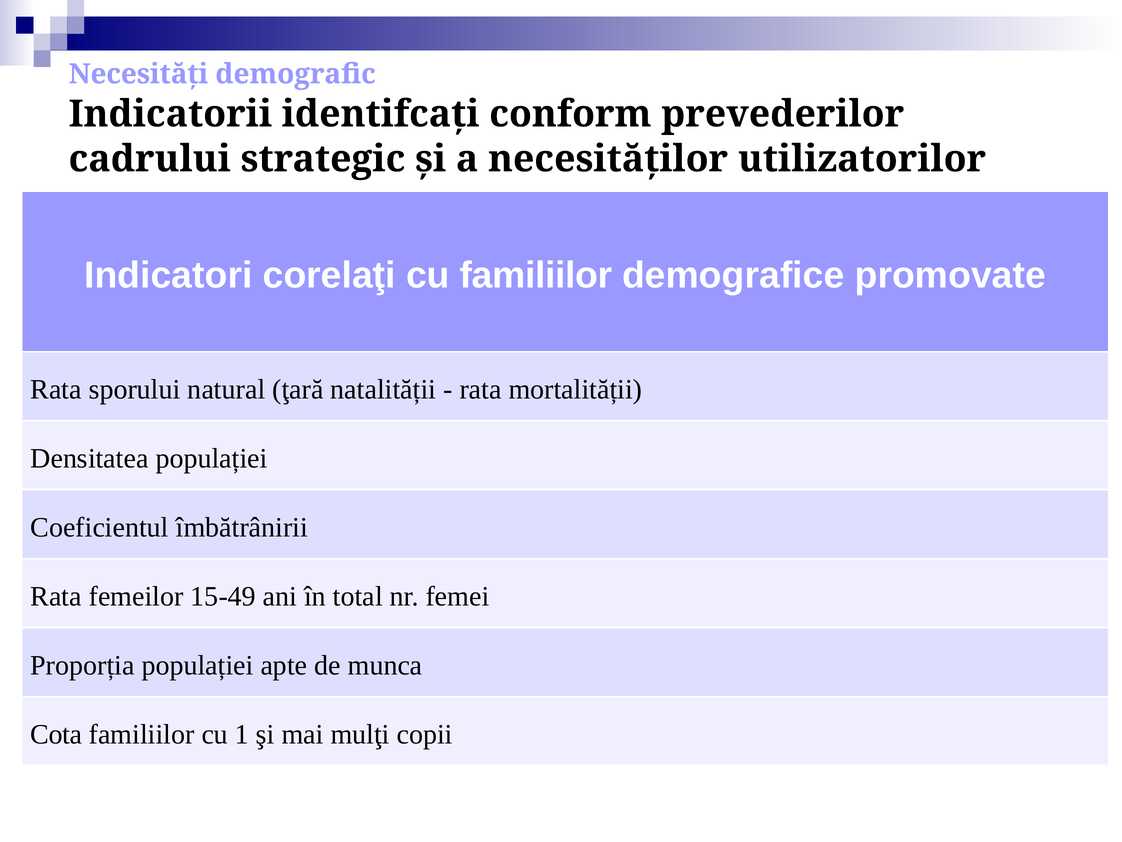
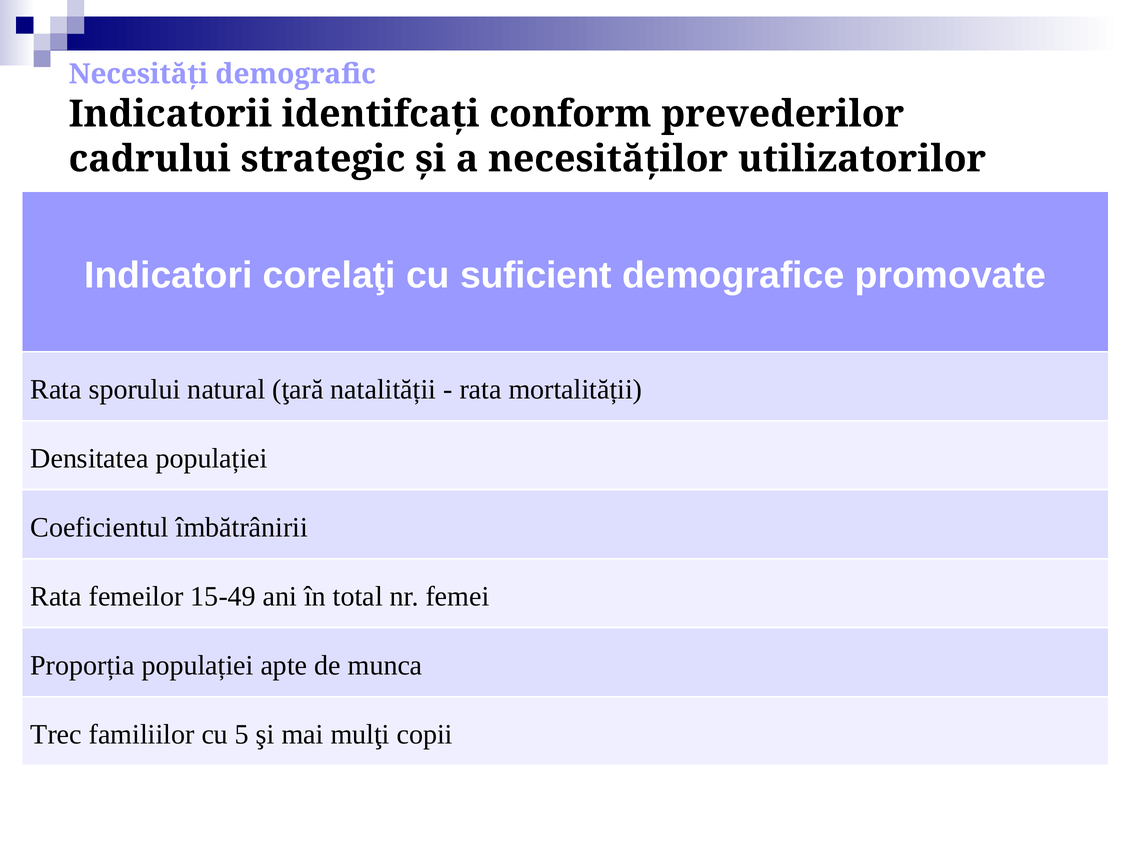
cu familiilor: familiilor -> suficient
Cota: Cota -> Trec
1: 1 -> 5
